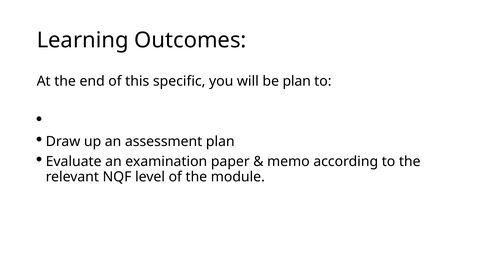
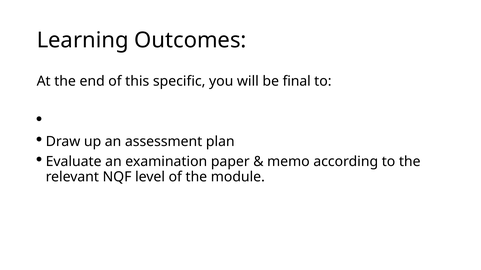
be plan: plan -> final
